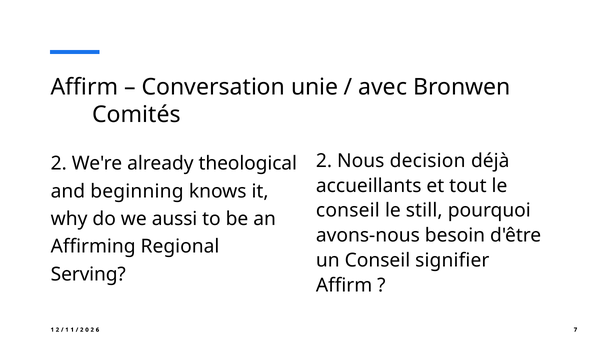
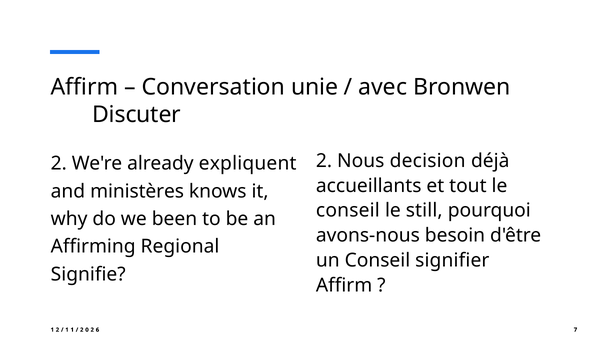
Comités: Comités -> Discuter
theological: theological -> expliquent
beginning: beginning -> ministères
aussi: aussi -> been
Serving: Serving -> Signifie
